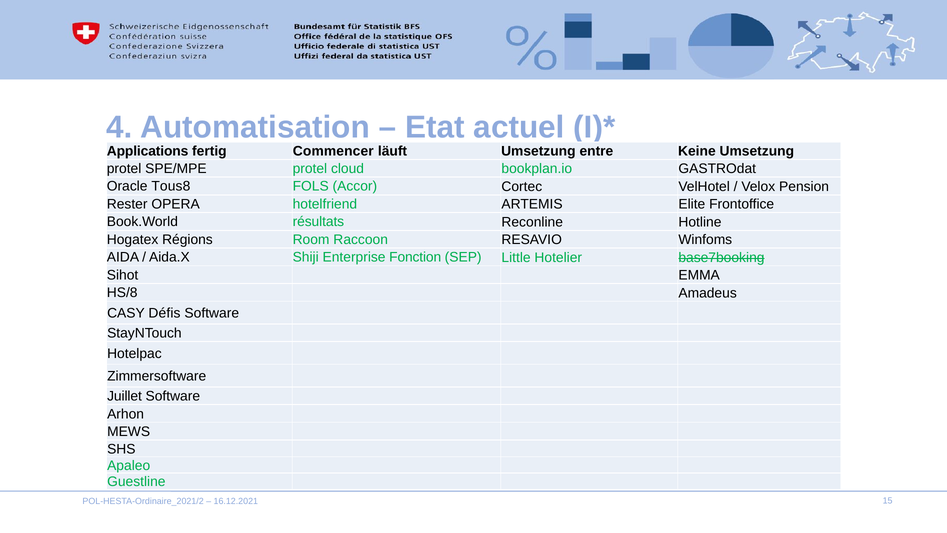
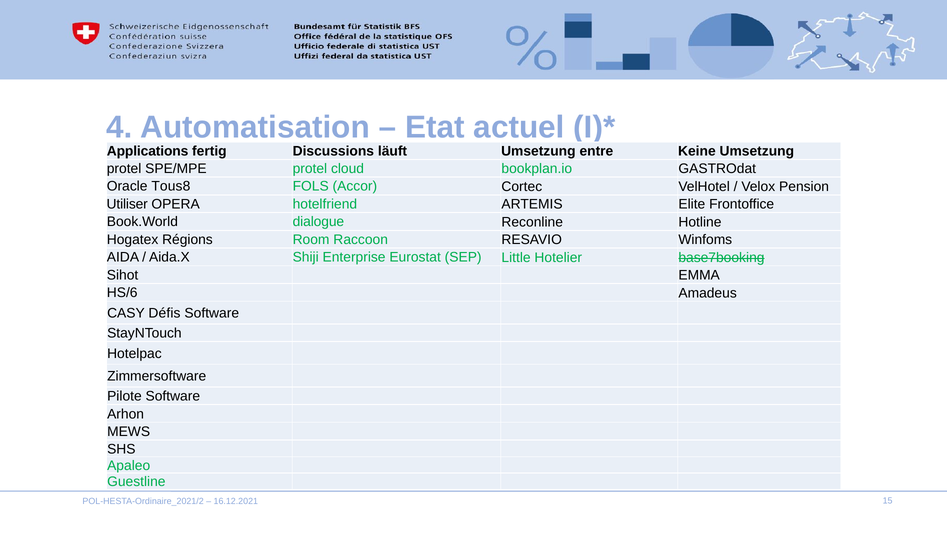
Commencer: Commencer -> Discussions
Rester: Rester -> Utiliser
résultats: résultats -> dialogue
Fonction: Fonction -> Eurostat
HS/8: HS/8 -> HS/6
Juillet: Juillet -> Pilote
